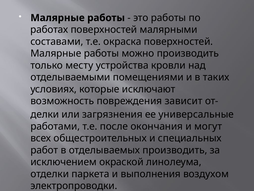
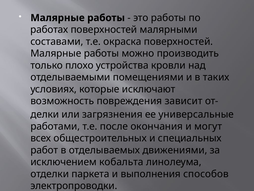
месту: месту -> плохо
отделываемых производить: производить -> движениями
окраской: окраской -> кобальта
воздухом: воздухом -> способов
